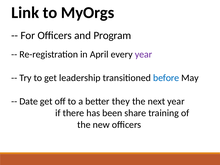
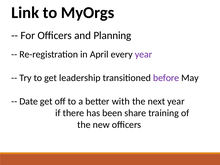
Program: Program -> Planning
before colour: blue -> purple
they: they -> with
